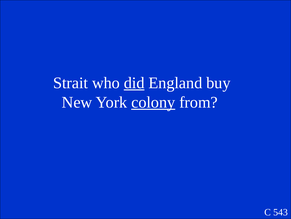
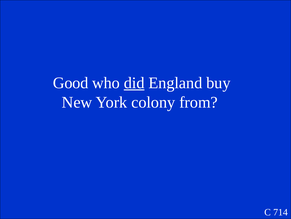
Strait: Strait -> Good
colony underline: present -> none
543: 543 -> 714
